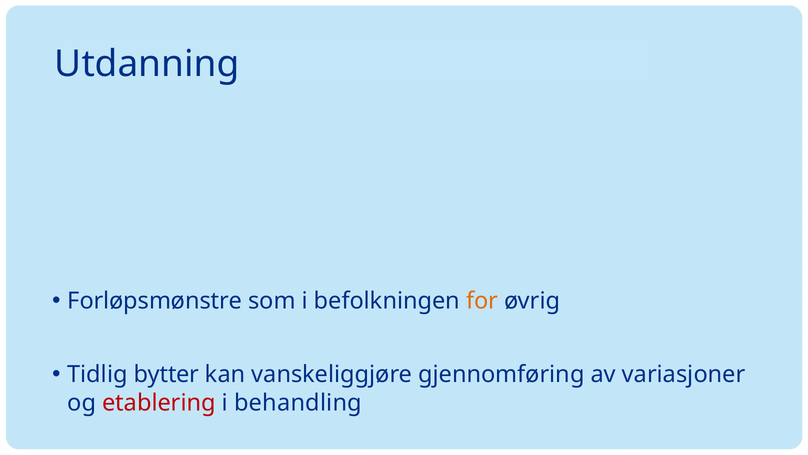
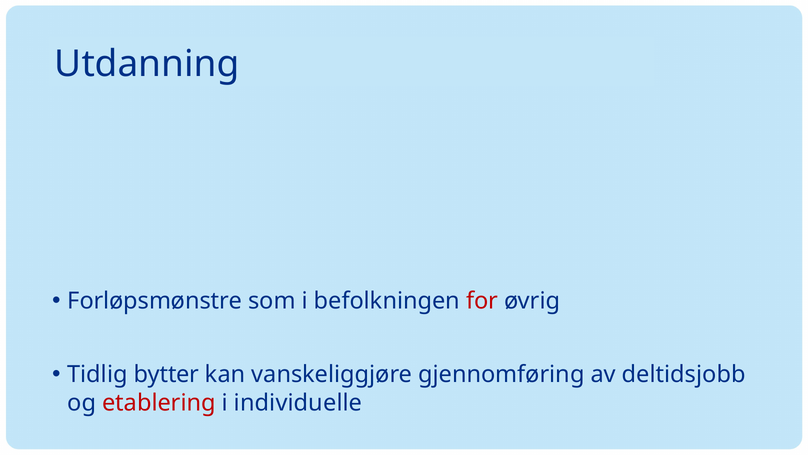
for colour: orange -> red
variasjoner: variasjoner -> deltidsjobb
behandling: behandling -> individuelle
